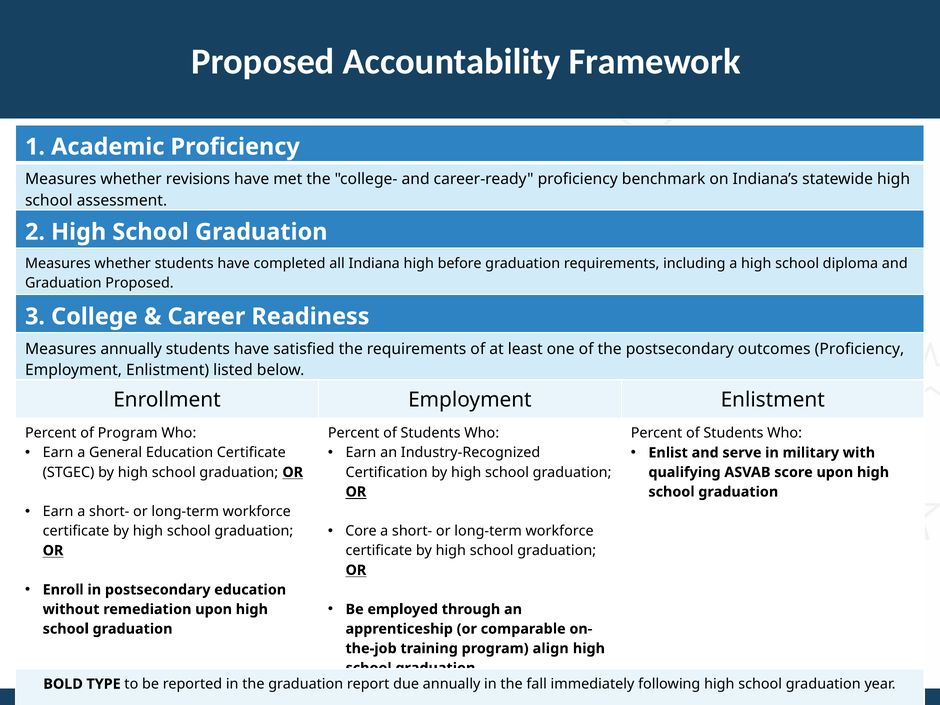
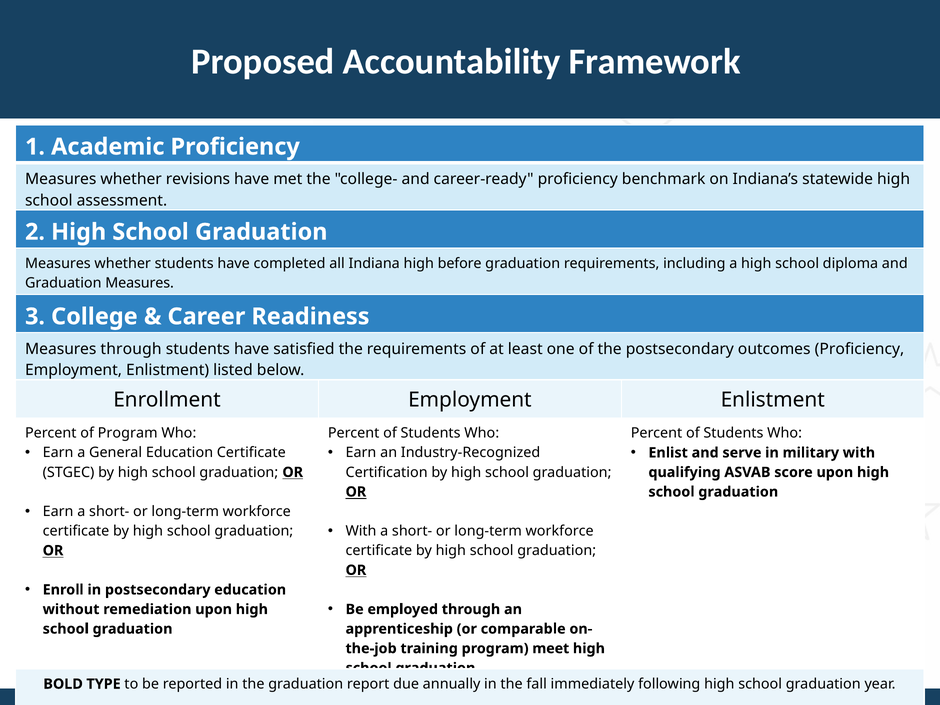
Proposed at (140, 283): Proposed -> Measures
Measures annually: annually -> through
Core at (361, 531): Core -> With
align: align -> meet
